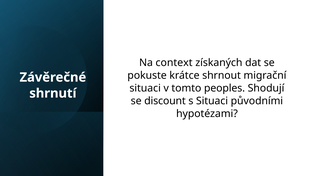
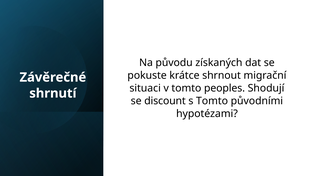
context: context -> původu
s Situaci: Situaci -> Tomto
